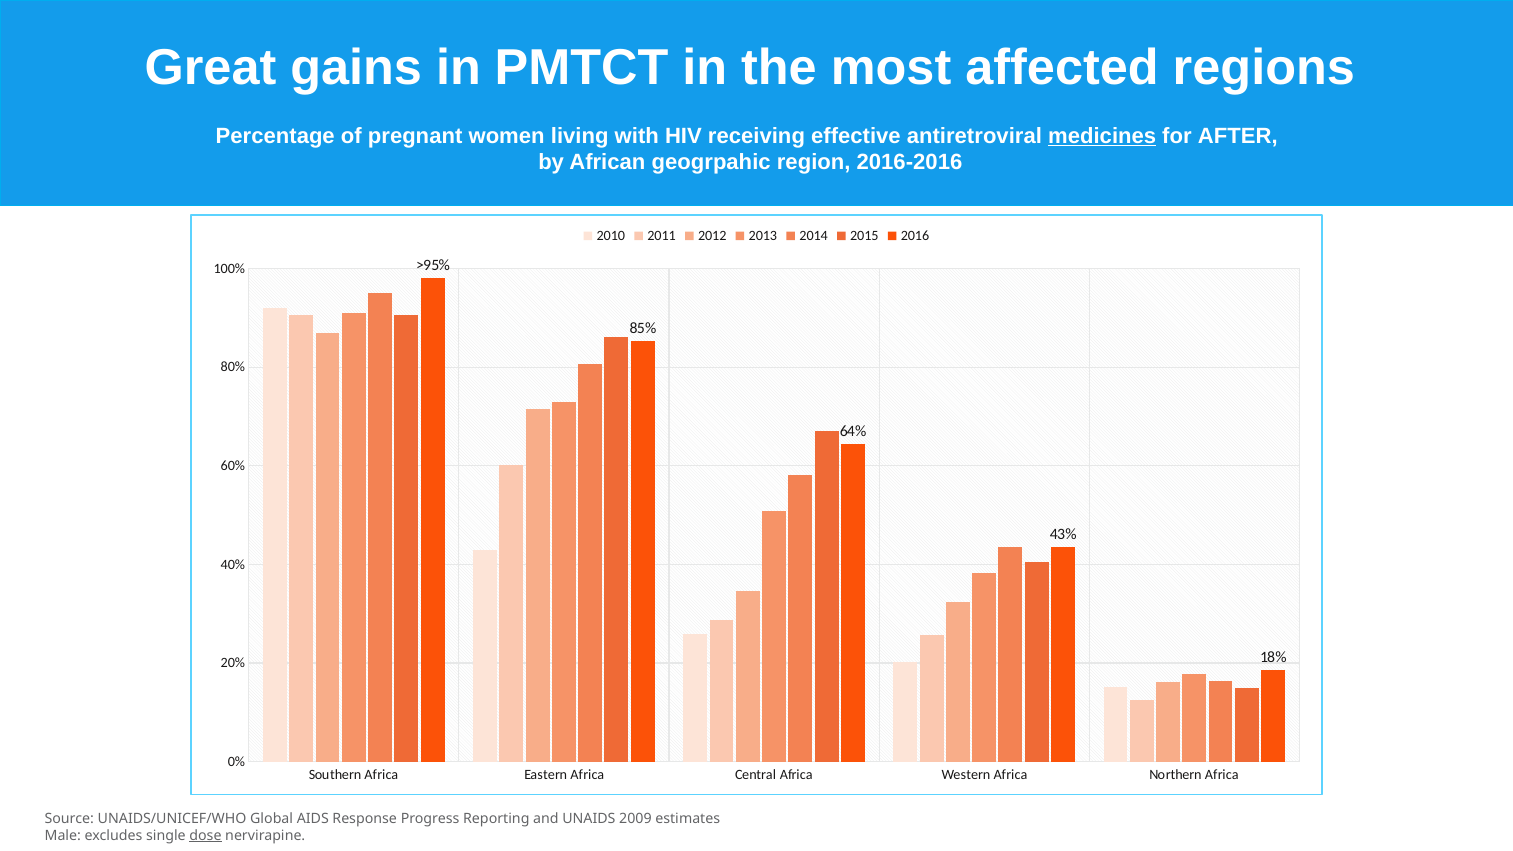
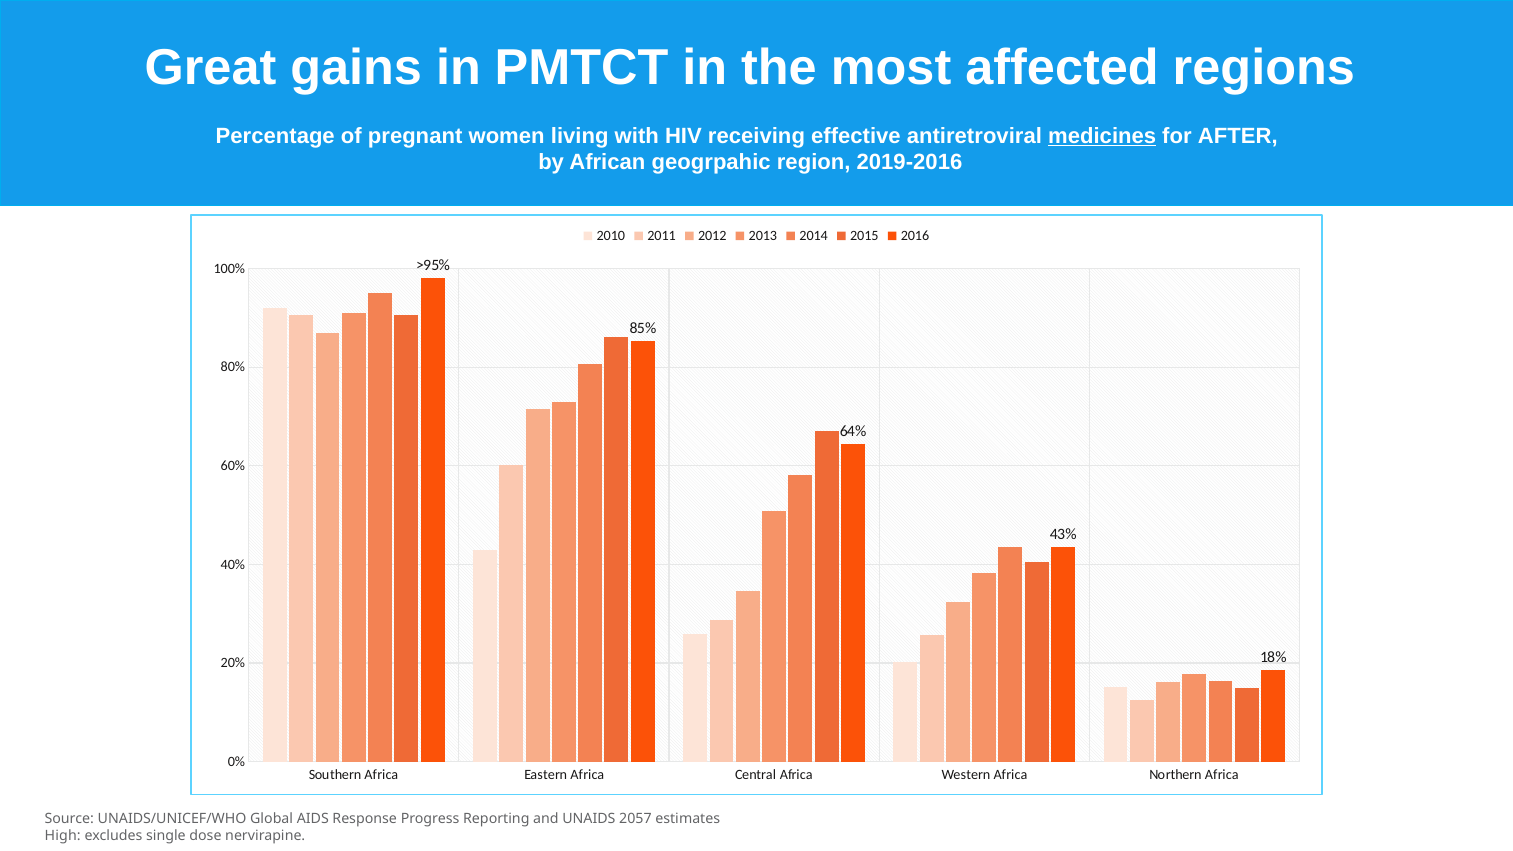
2016-2016: 2016-2016 -> 2019-2016
2009: 2009 -> 2057
Male: Male -> High
dose underline: present -> none
